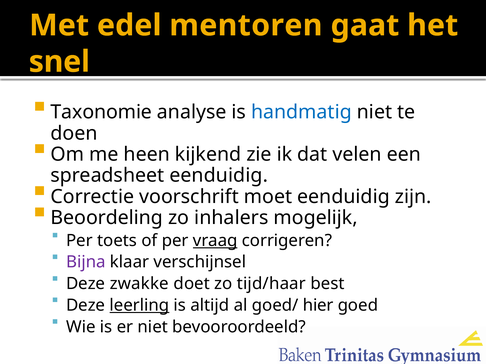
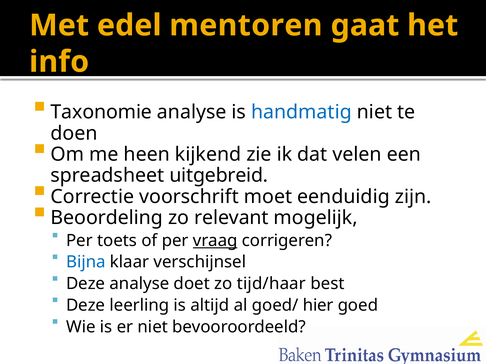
snel: snel -> info
spreadsheet eenduidig: eenduidig -> uitgebreid
inhalers: inhalers -> relevant
Bijna colour: purple -> blue
Deze zwakke: zwakke -> analyse
leerling underline: present -> none
